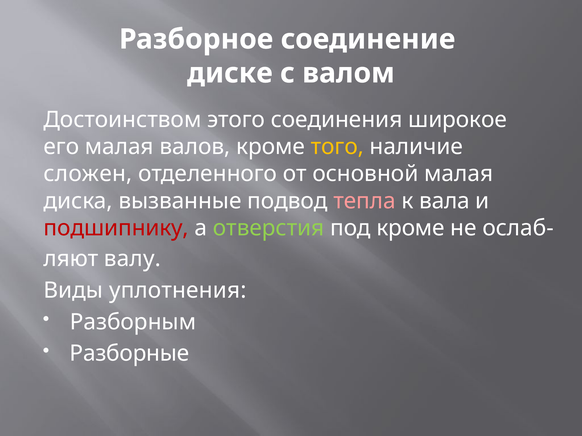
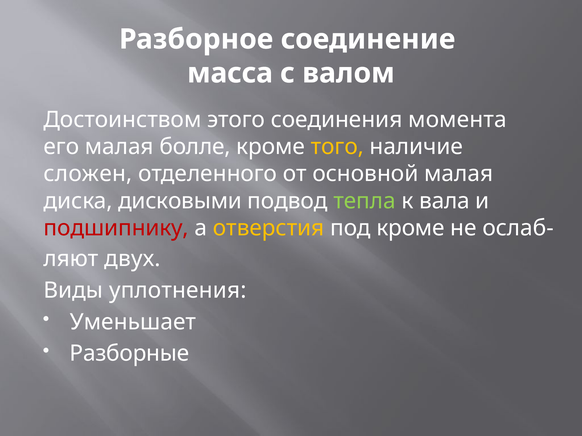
диске: диске -> масса
широкое: широкое -> момента
валов: валов -> болле
вызванные: вызванные -> дисковыми
тепла colour: pink -> light green
отверстия colour: light green -> yellow
валу: валу -> двух
Разборным: Разборным -> Уменьшает
